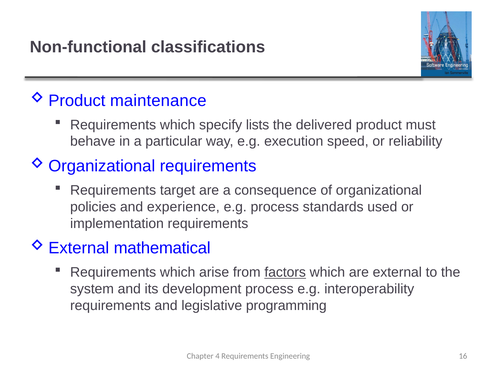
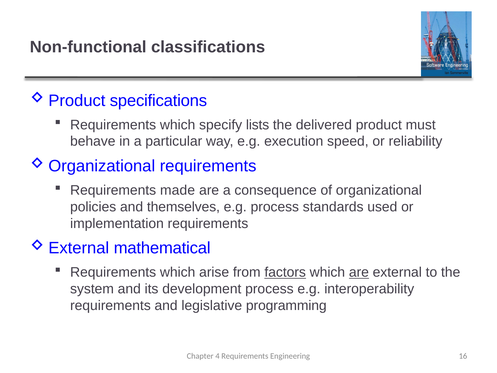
maintenance: maintenance -> specifications
target: target -> made
experience: experience -> themselves
are at (359, 272) underline: none -> present
